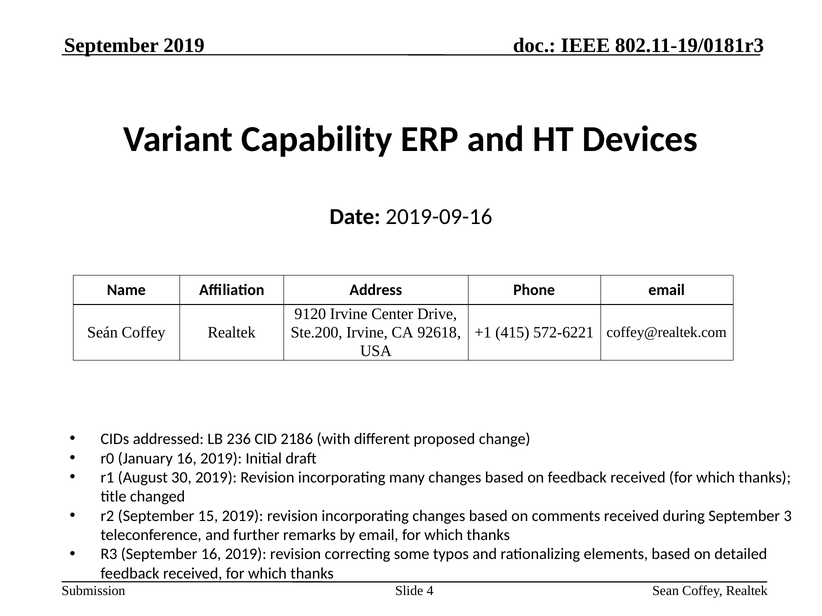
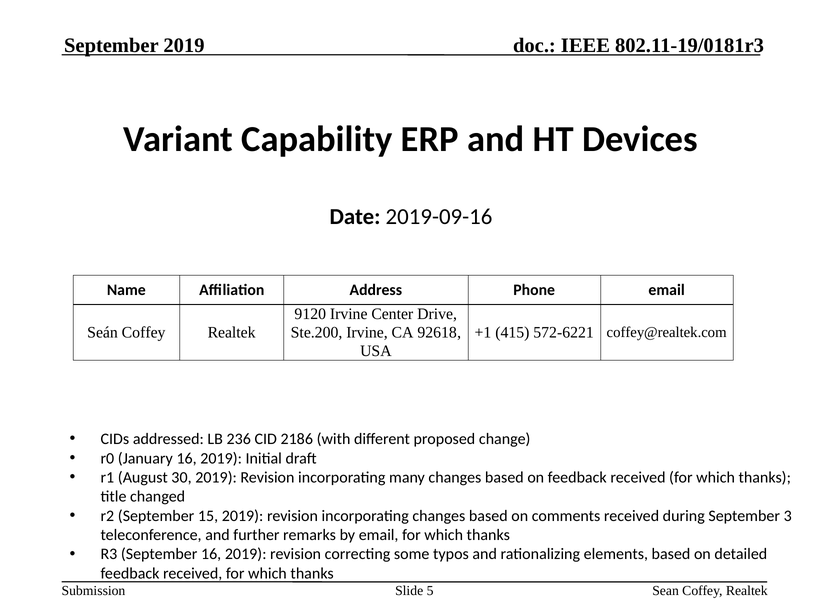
4: 4 -> 5
